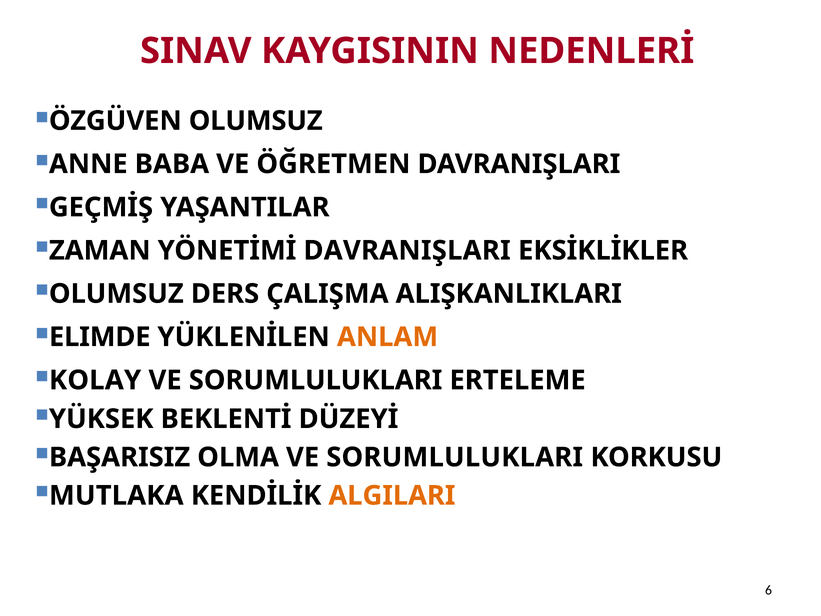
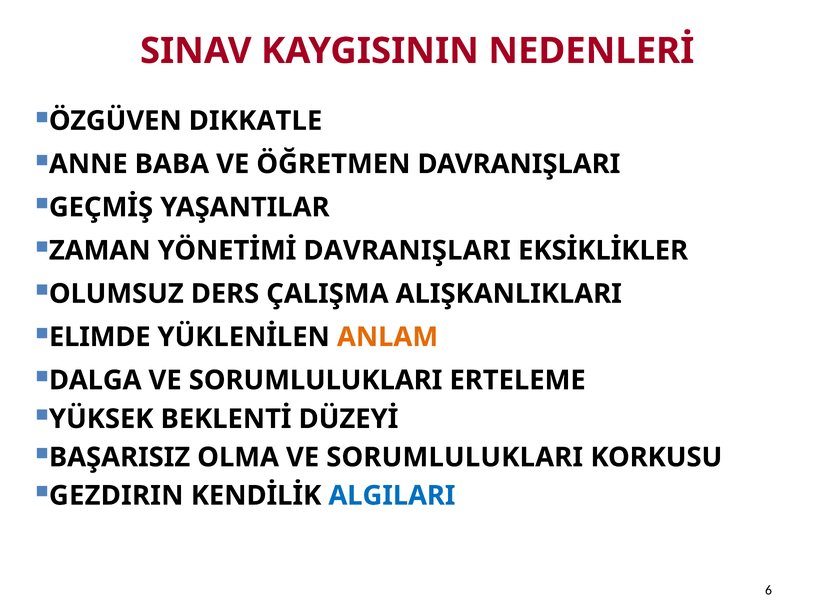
ÖZGÜVEN OLUMSUZ: OLUMSUZ -> DIKKATLE
KOLAY: KOLAY -> DALGA
MUTLAKA: MUTLAKA -> GEZDIRIN
ALGILARI colour: orange -> blue
